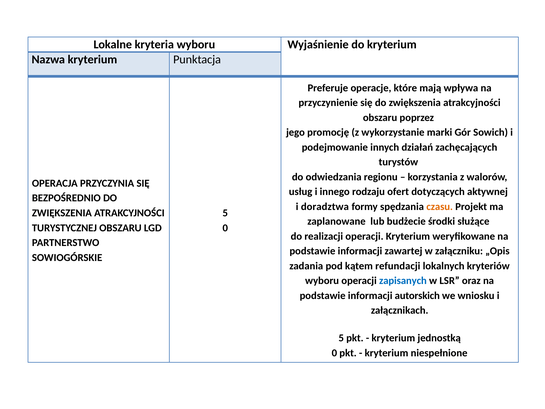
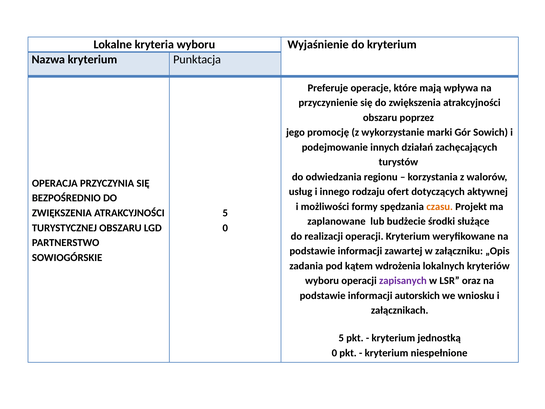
doradztwa: doradztwa -> możliwości
refundacji: refundacji -> wdrożenia
zapisanych colour: blue -> purple
